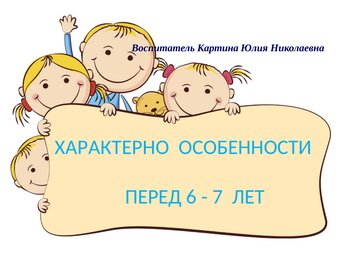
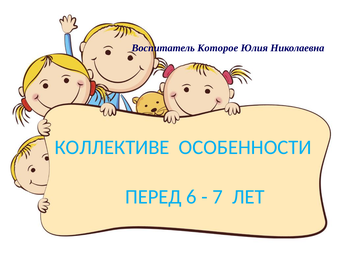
Картина: Картина -> Которое
ХАРАКТЕРНО: ХАРАКТЕРНО -> КОЛЛЕКТИВЕ
